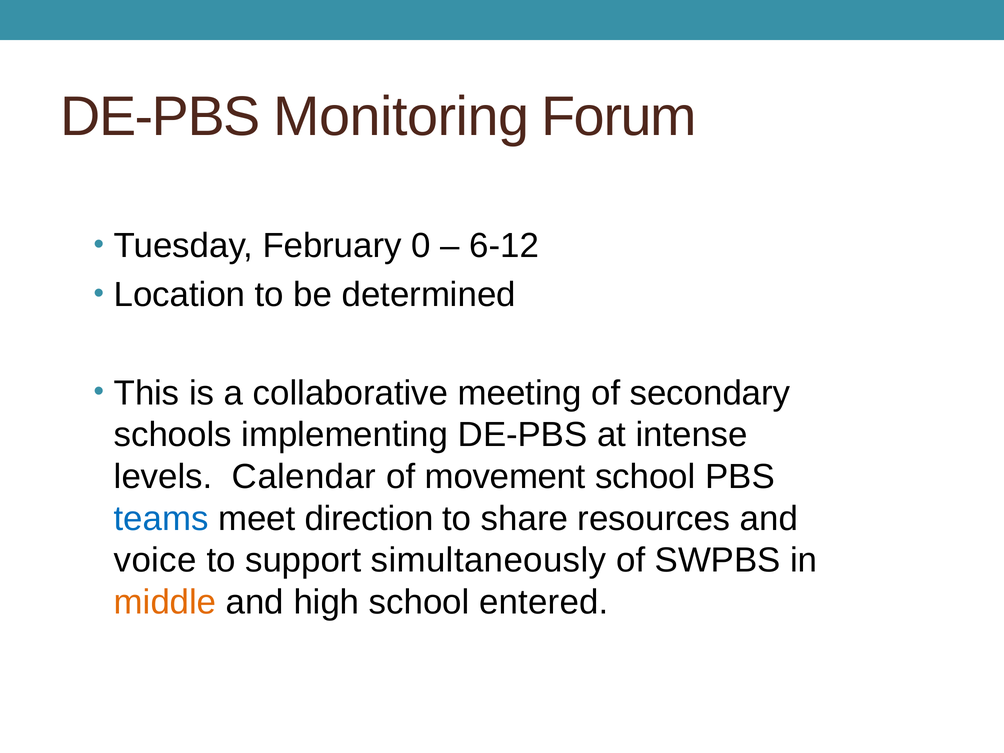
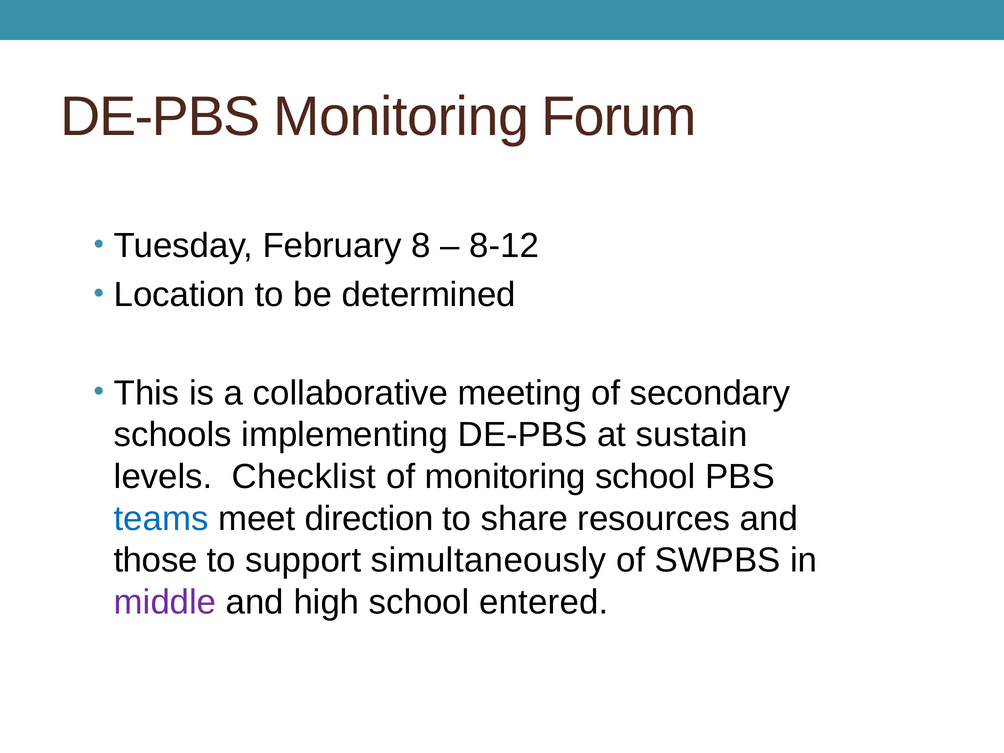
0: 0 -> 8
6-12: 6-12 -> 8-12
intense: intense -> sustain
Calendar: Calendar -> Checklist
of movement: movement -> monitoring
voice: voice -> those
middle colour: orange -> purple
